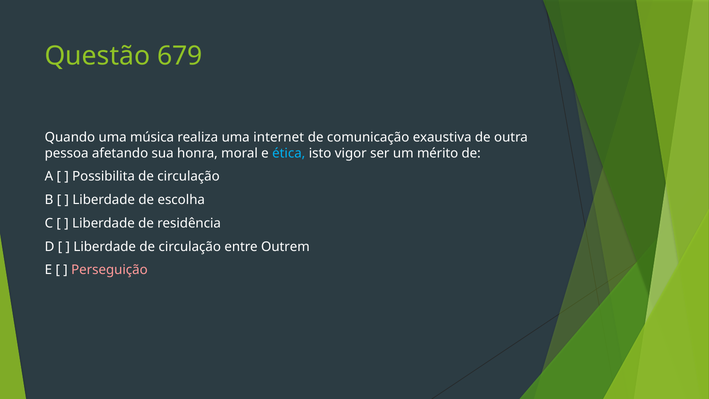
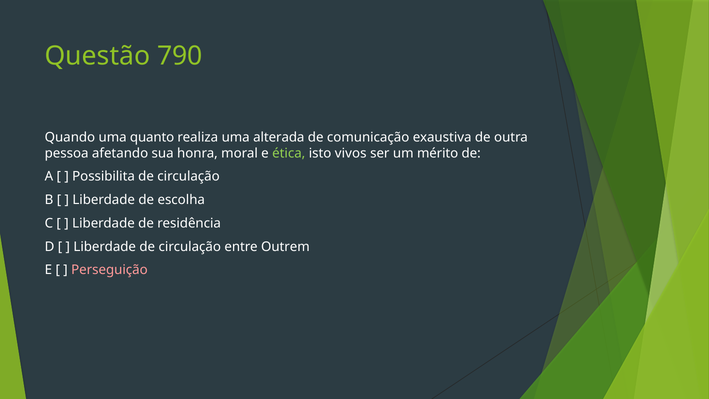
679: 679 -> 790
música: música -> quanto
internet: internet -> alterada
ética colour: light blue -> light green
vigor: vigor -> vivos
